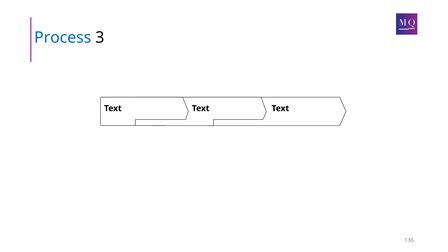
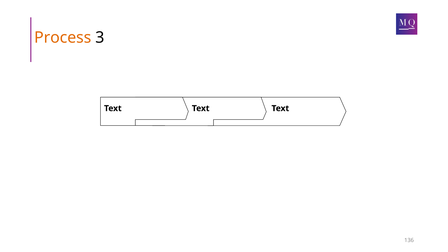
Process colour: blue -> orange
